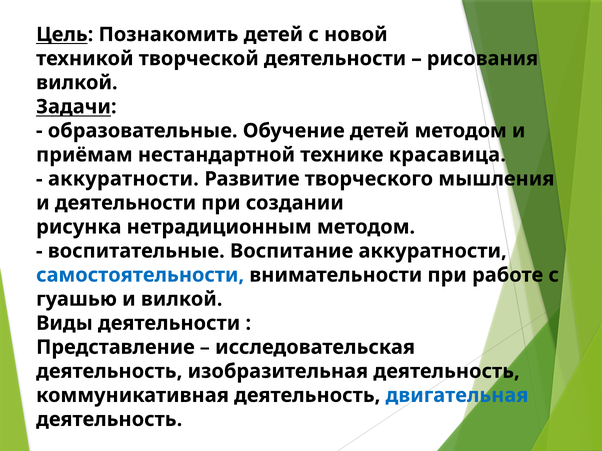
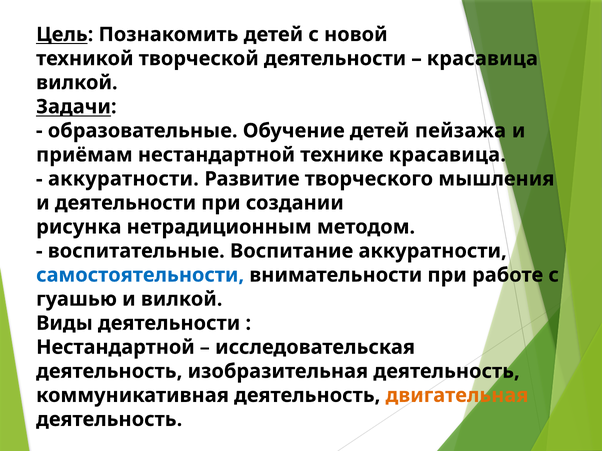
рисования at (482, 59): рисования -> красавица
детей методом: методом -> пейзажа
Представление at (115, 348): Представление -> Нестандартной
двигательная colour: blue -> orange
